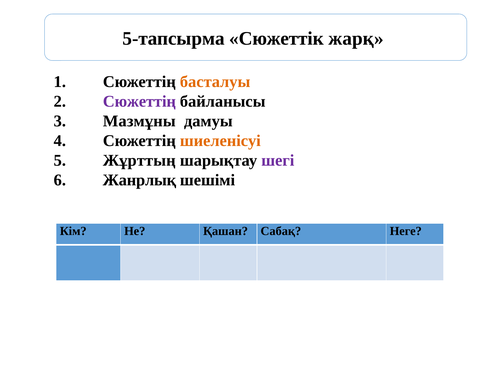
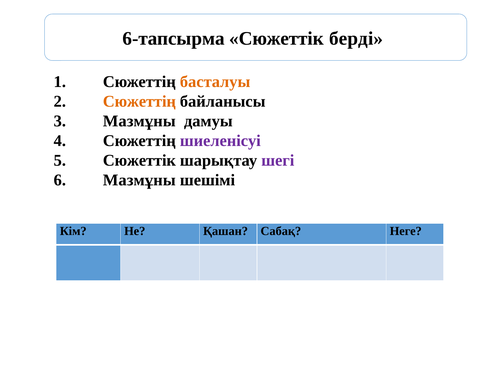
5-тапсырма: 5-тапсырма -> 6-тапсырма
жарқ: жарқ -> берді
Сюжеттің at (139, 101) colour: purple -> orange
шиеленісуі colour: orange -> purple
5 Жұрттың: Жұрттың -> Сюжеттік
6 Жанрлық: Жанрлық -> Мазмұны
